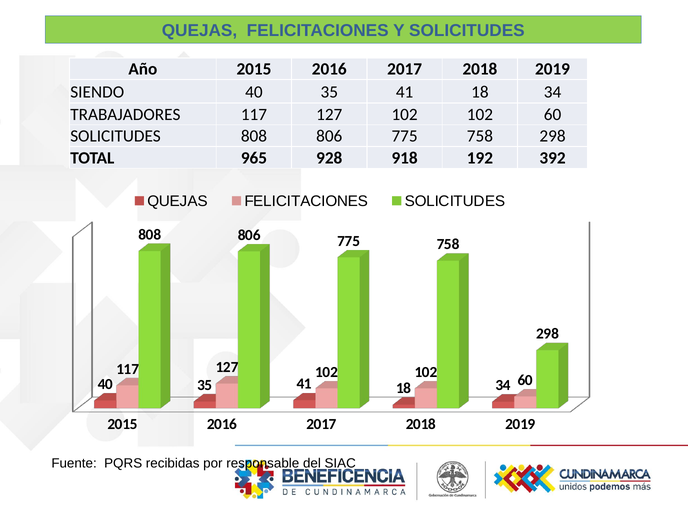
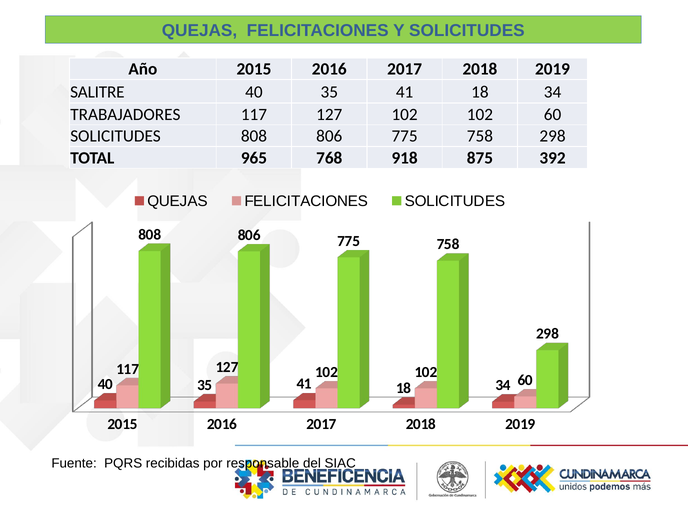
SIENDO: SIENDO -> SALITRE
928: 928 -> 768
192: 192 -> 875
